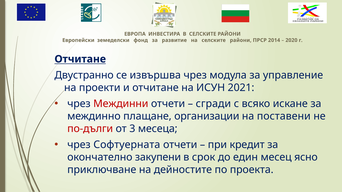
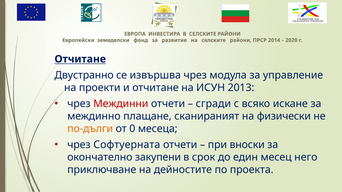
2021: 2021 -> 2013
организации: организации -> сканираният
поставени: поставени -> физически
по-дълги colour: red -> orange
3: 3 -> 0
кредит: кредит -> вноски
ясно: ясно -> него
